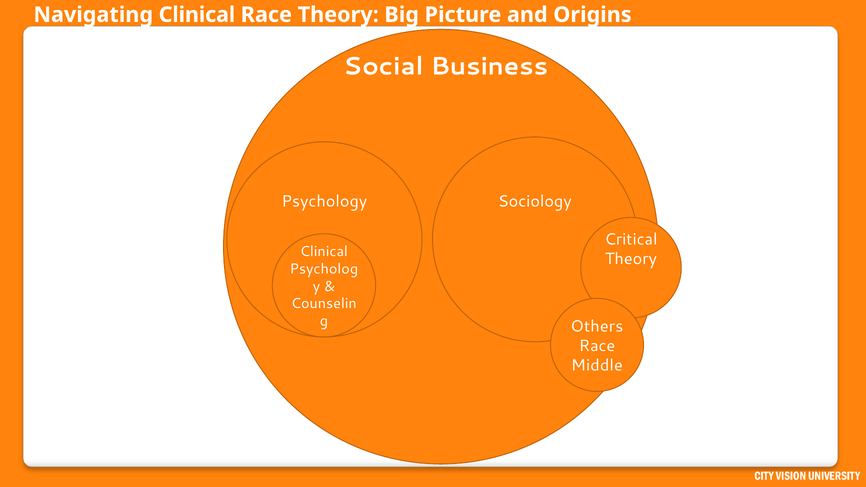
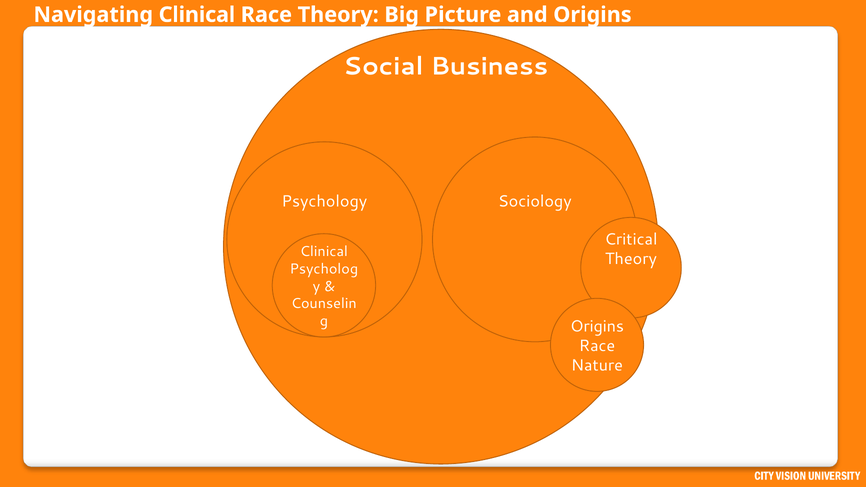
Others at (597, 327): Others -> Origins
Middle: Middle -> Nature
